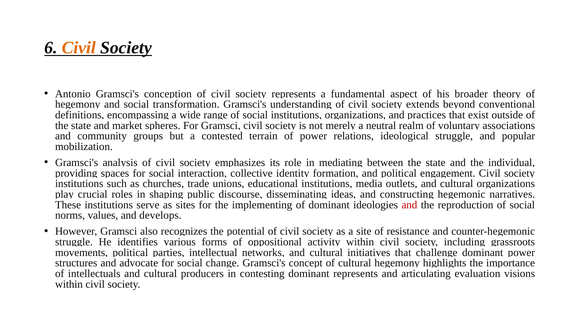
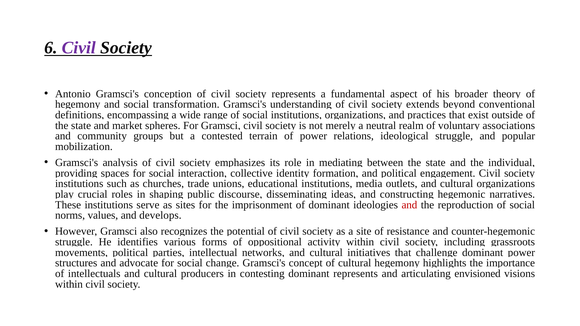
Civil at (79, 48) colour: orange -> purple
implementing: implementing -> imprisonment
evaluation: evaluation -> envisioned
